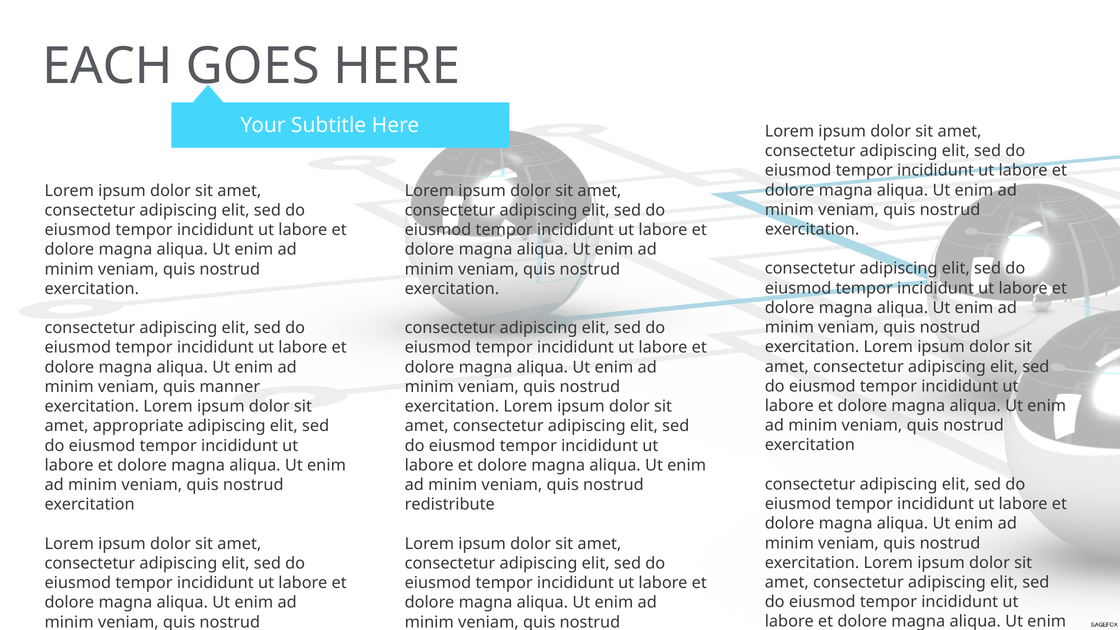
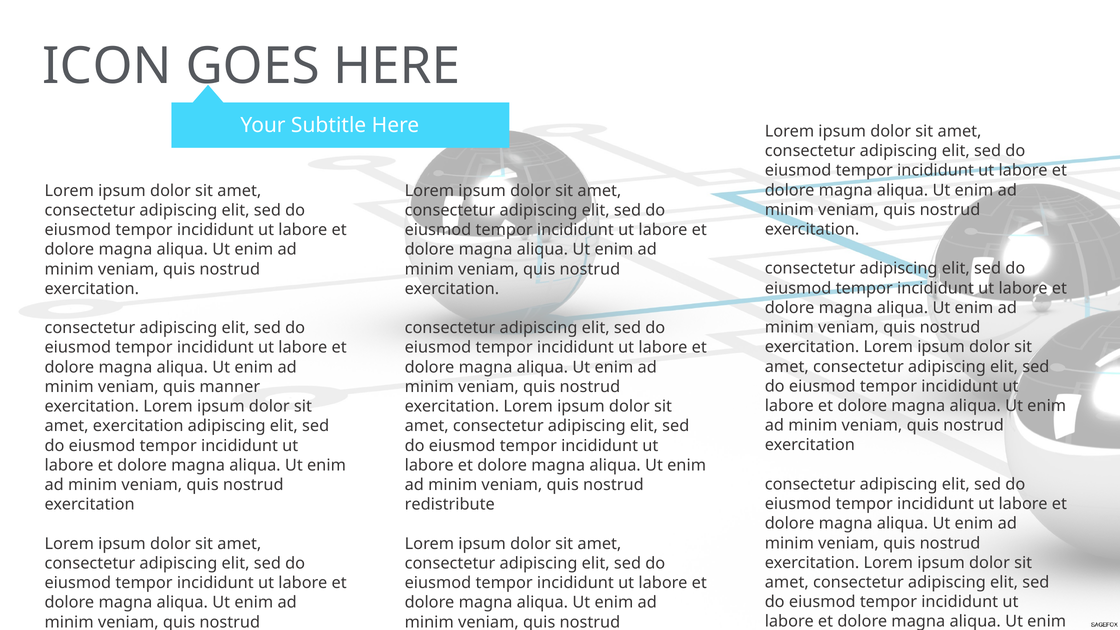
EACH: EACH -> ICON
amet appropriate: appropriate -> exercitation
